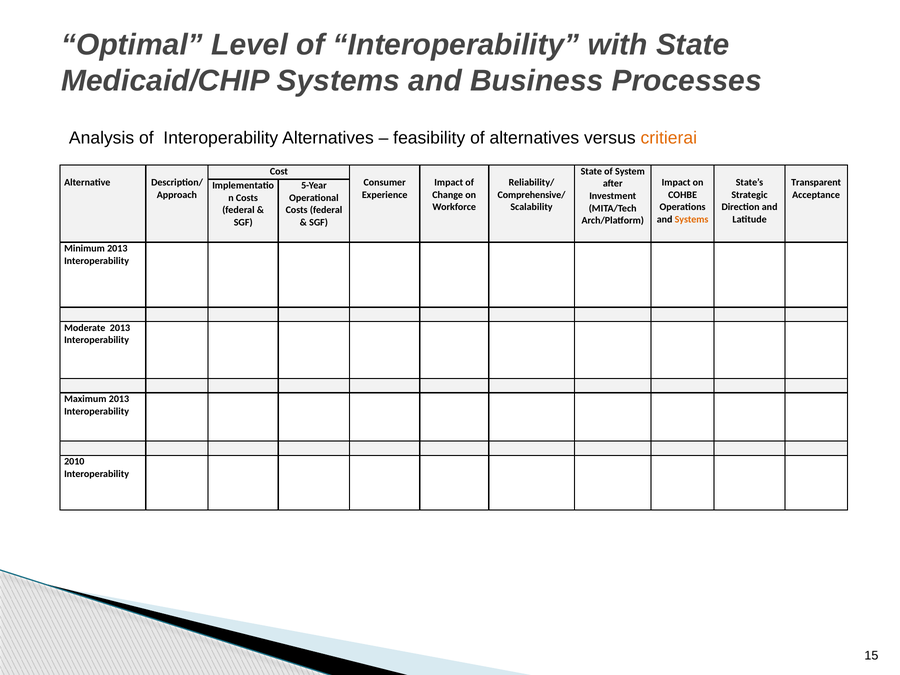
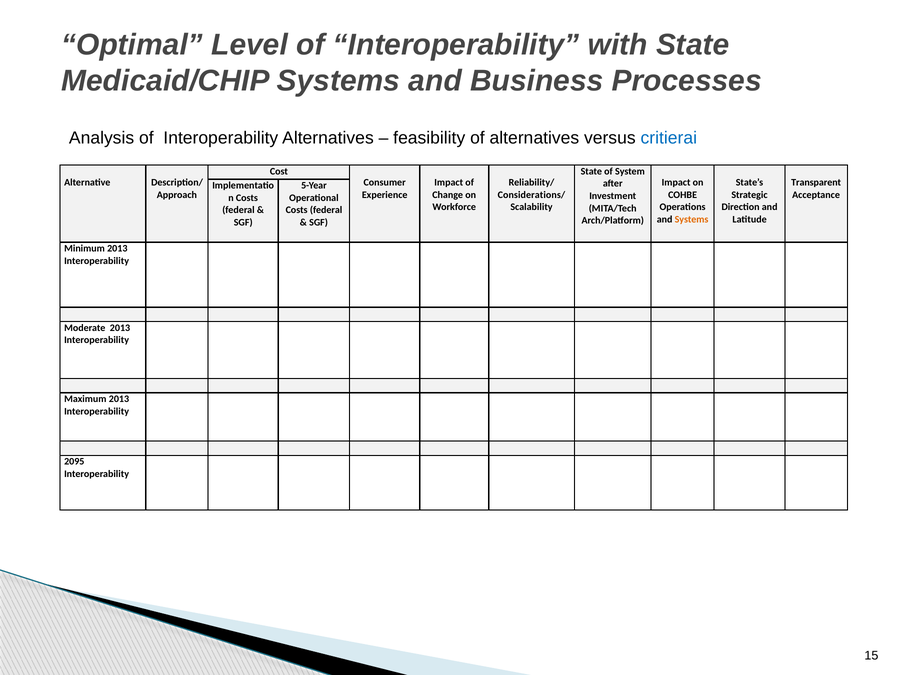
critierai colour: orange -> blue
Comprehensive/: Comprehensive/ -> Considerations/
2010: 2010 -> 2095
